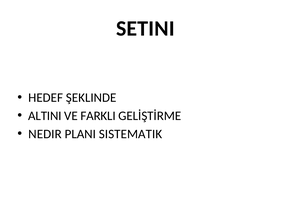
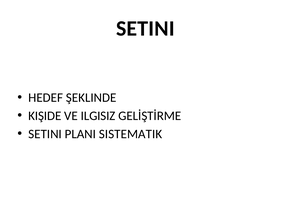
ALTINI: ALTINI -> KIŞIDE
FARKLI: FARKLI -> ILGISIZ
NEDIR at (45, 133): NEDIR -> SETINI
